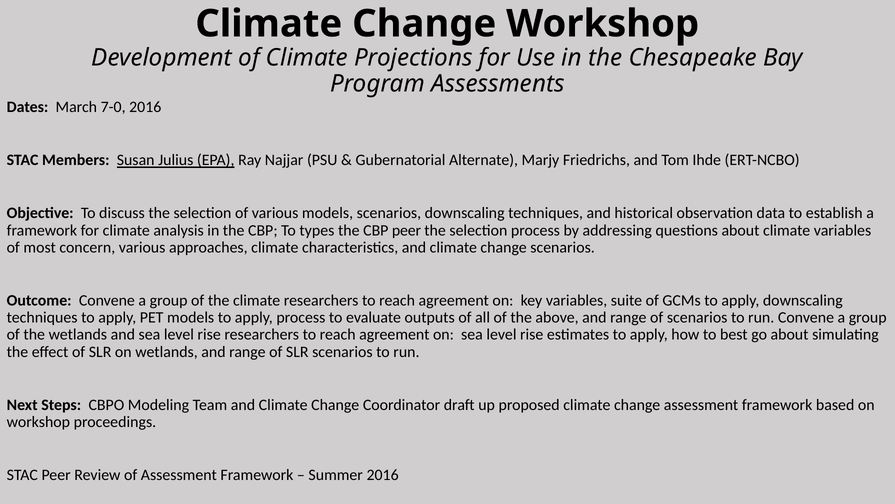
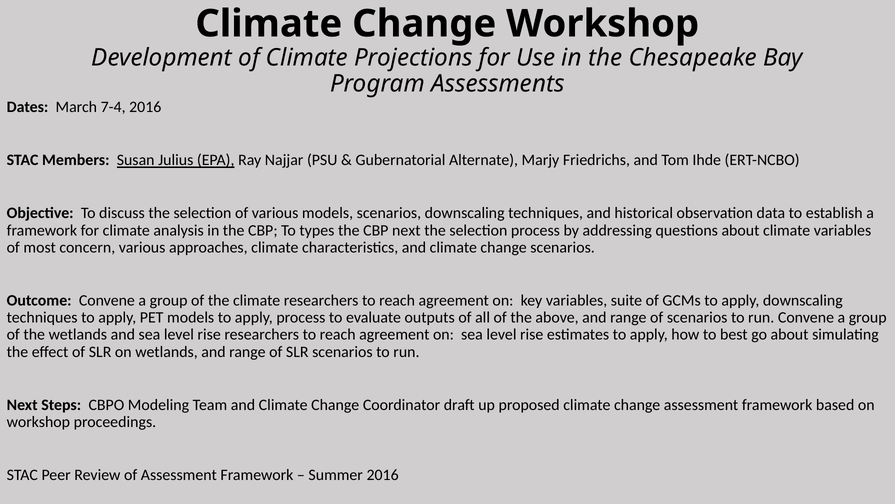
7-0: 7-0 -> 7-4
CBP peer: peer -> next
